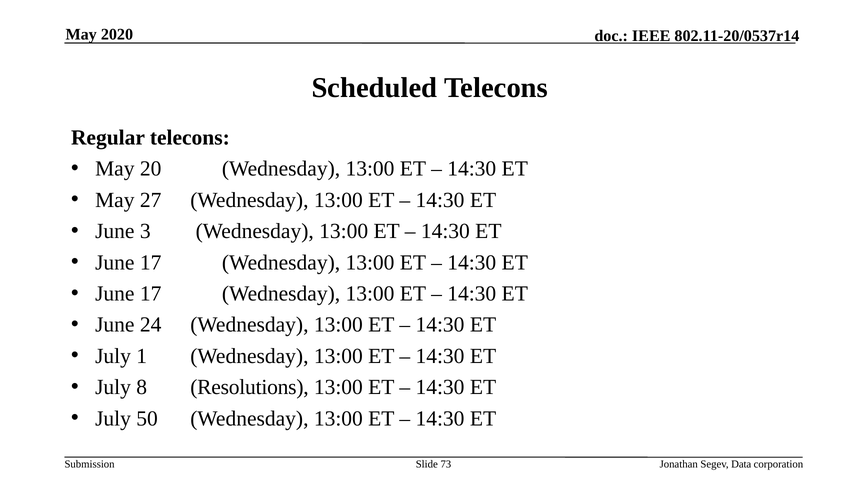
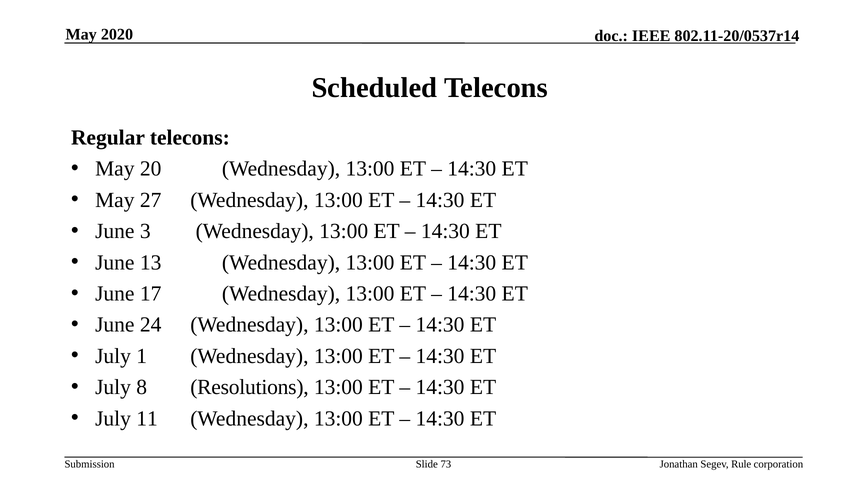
17 at (151, 262): 17 -> 13
50: 50 -> 11
Data: Data -> Rule
